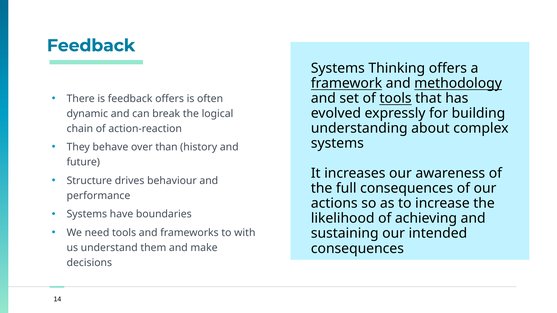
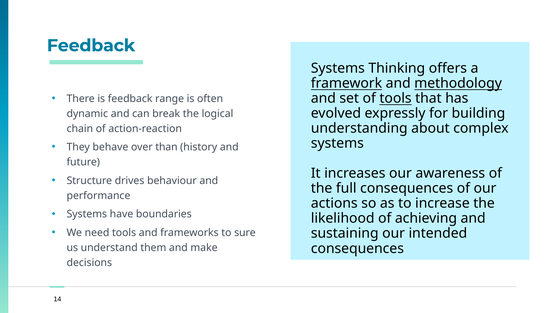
feedback offers: offers -> range
with: with -> sure
